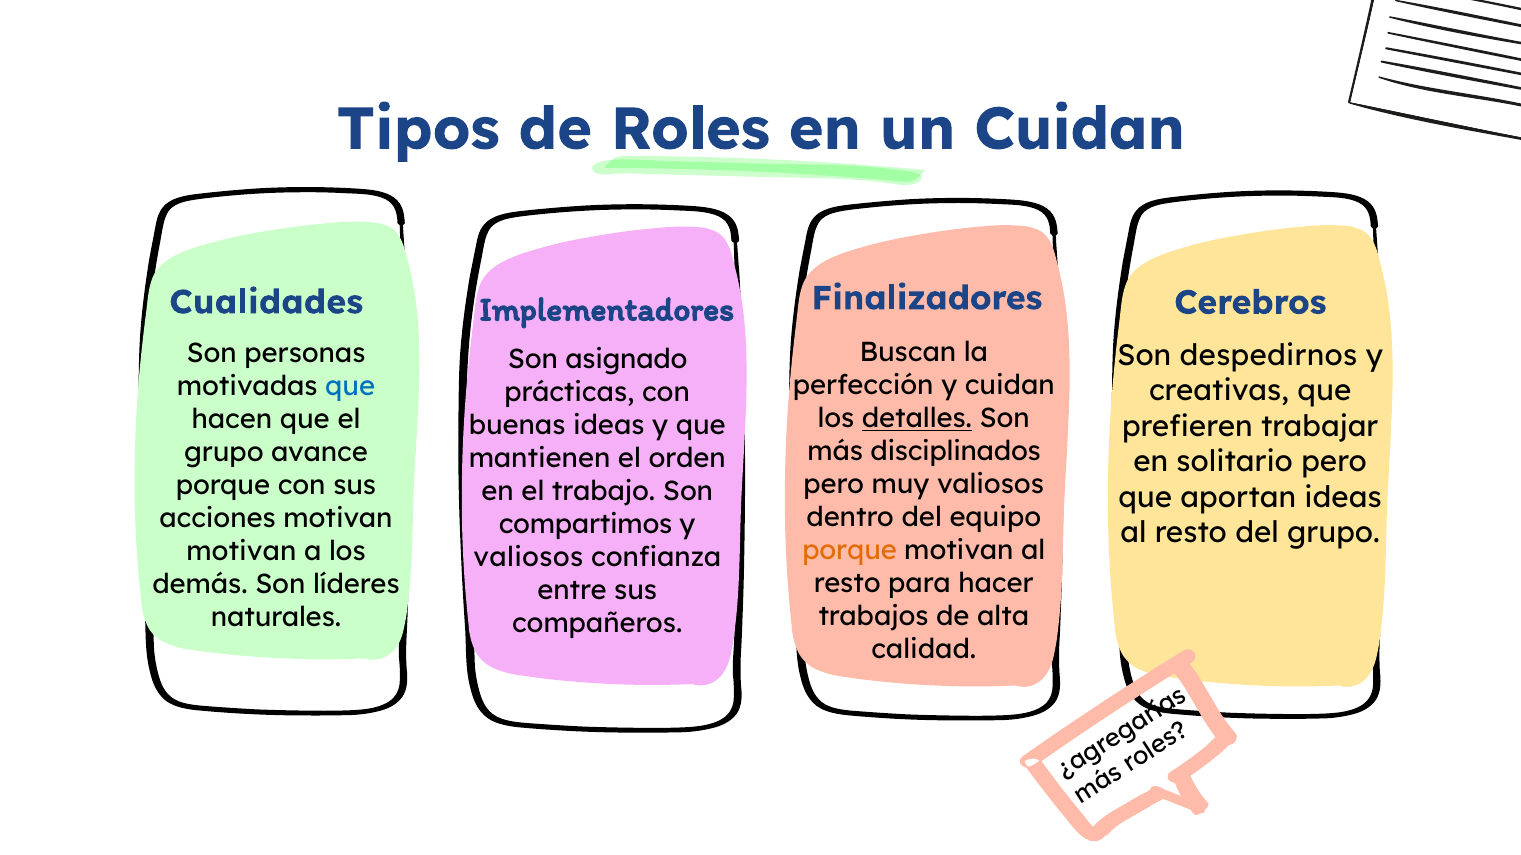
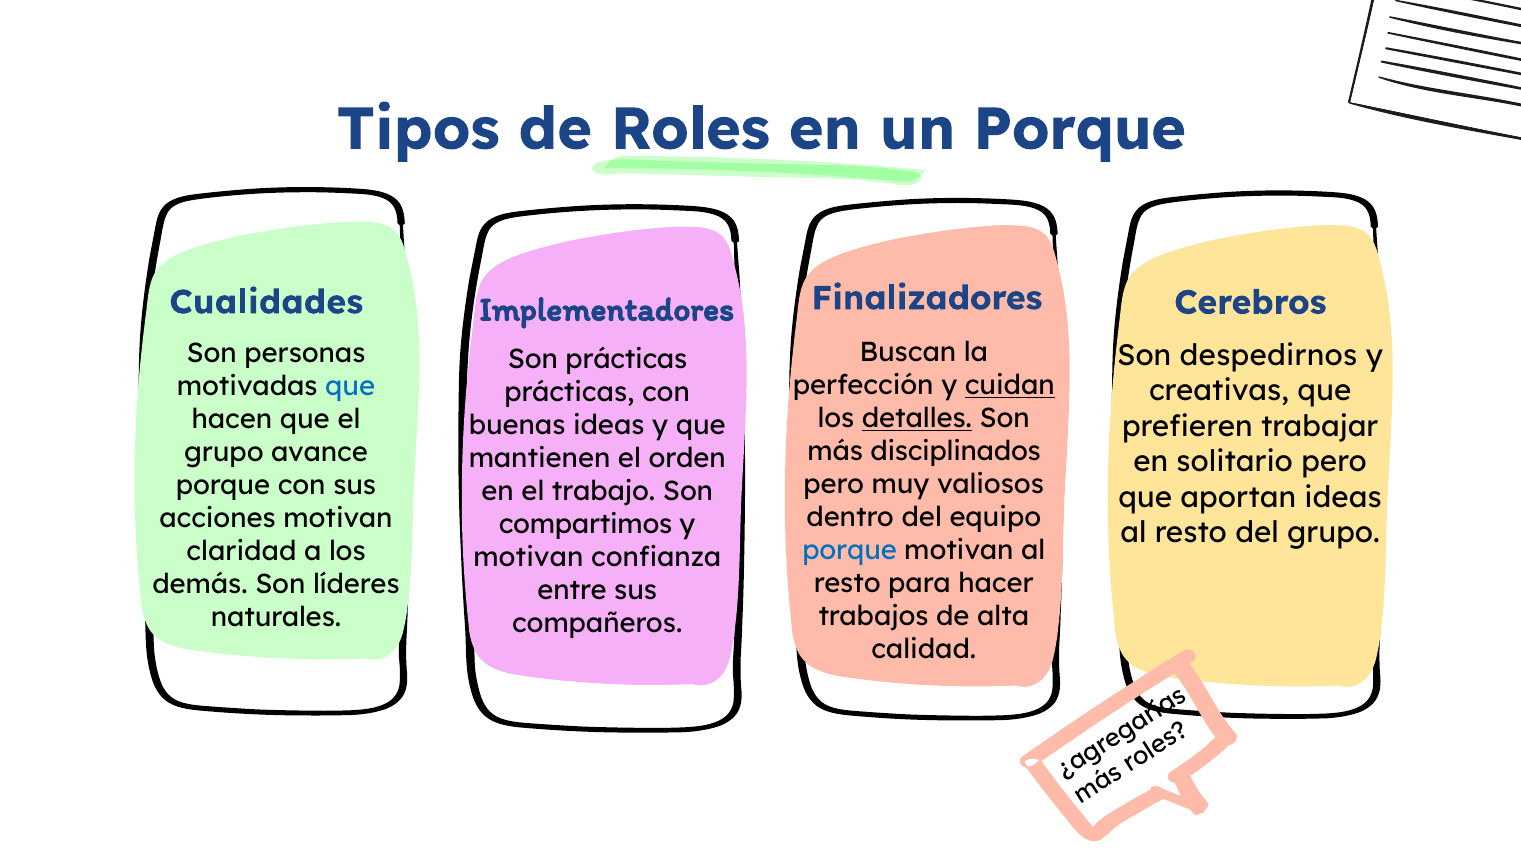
Cuidan at (1080, 129): Cuidan -> Porque
Son asignado: asignado -> prácticas
cuidan at (1010, 386) underline: none -> present
porque at (850, 551) colour: orange -> blue
motivan at (241, 552): motivan -> claridad
valiosos at (528, 558): valiosos -> motivan
